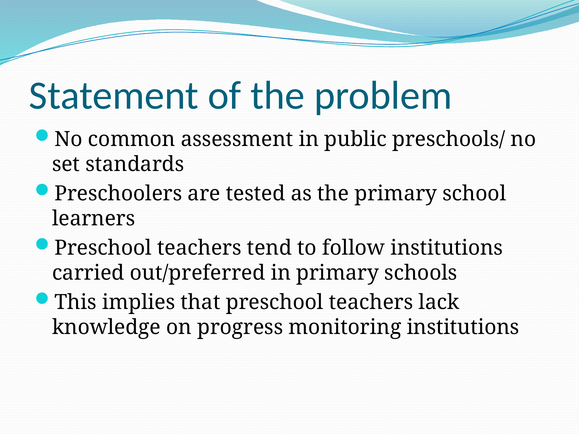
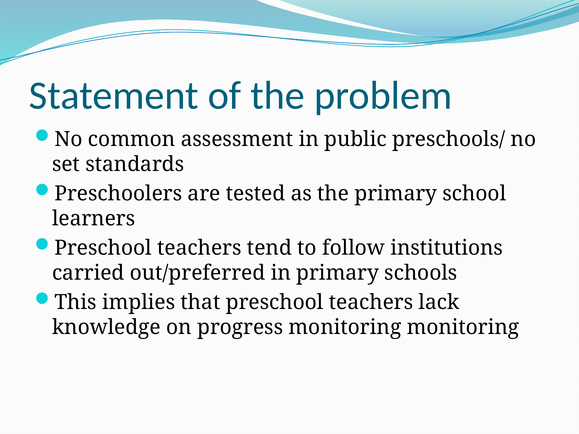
monitoring institutions: institutions -> monitoring
